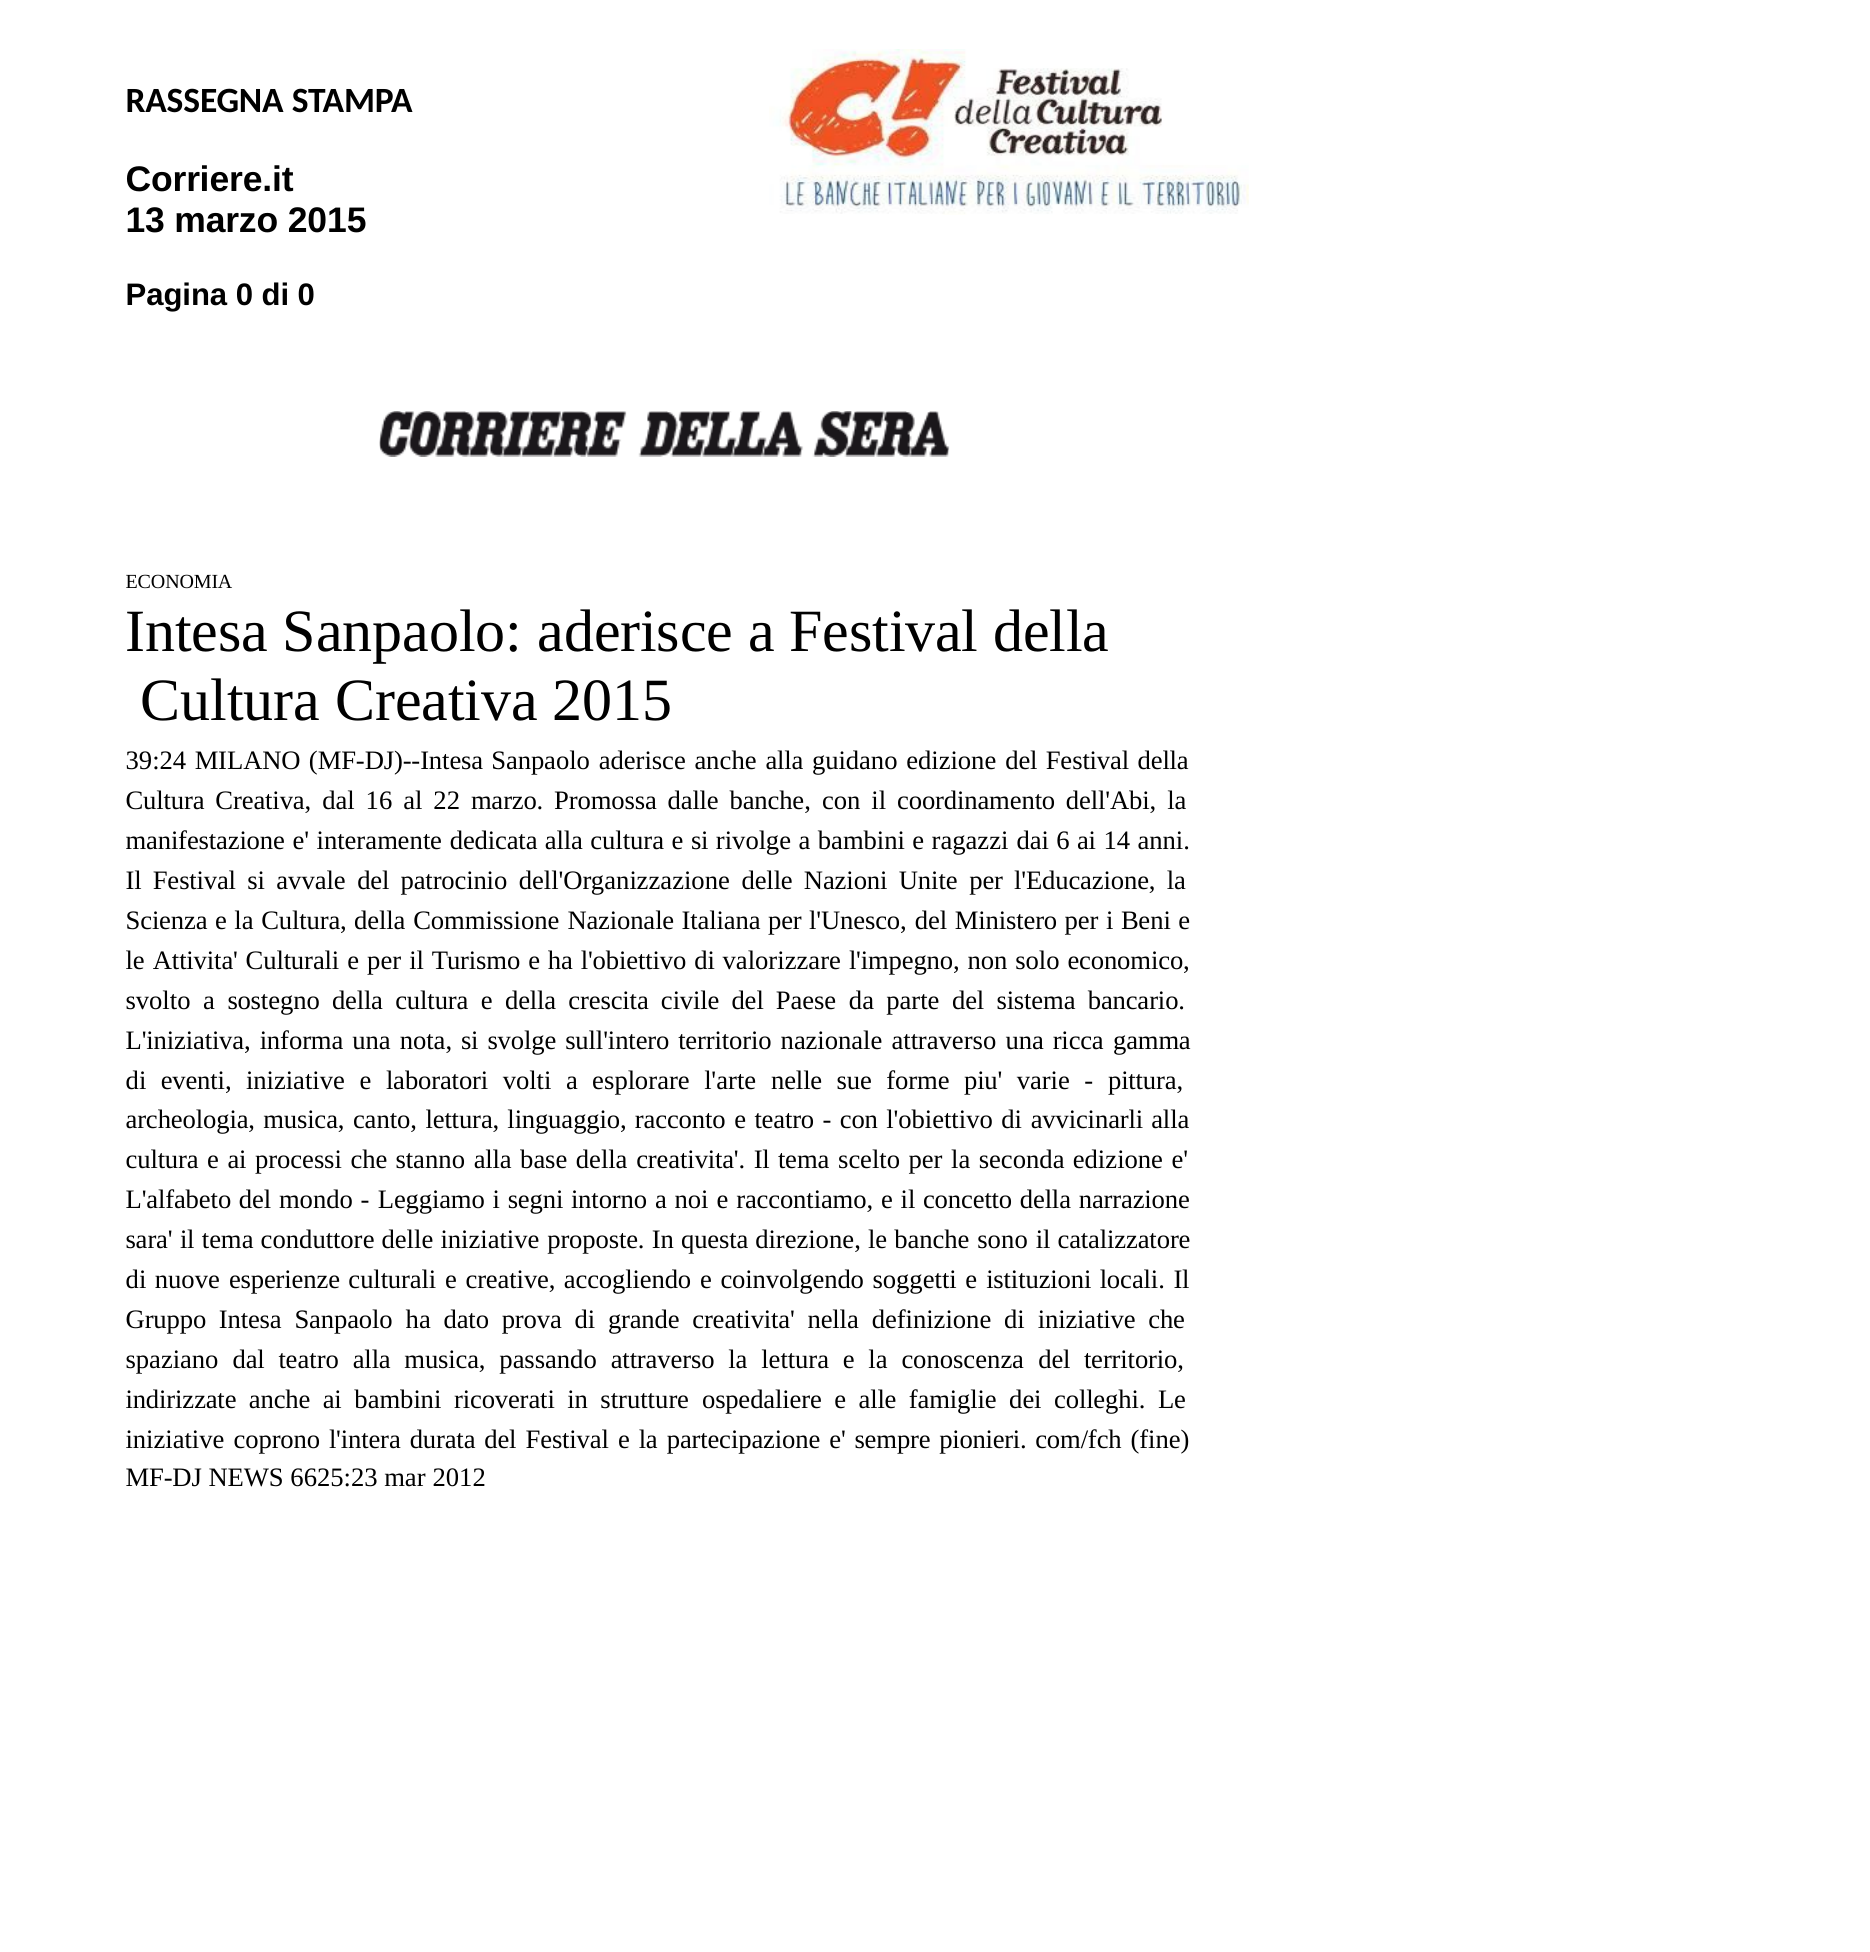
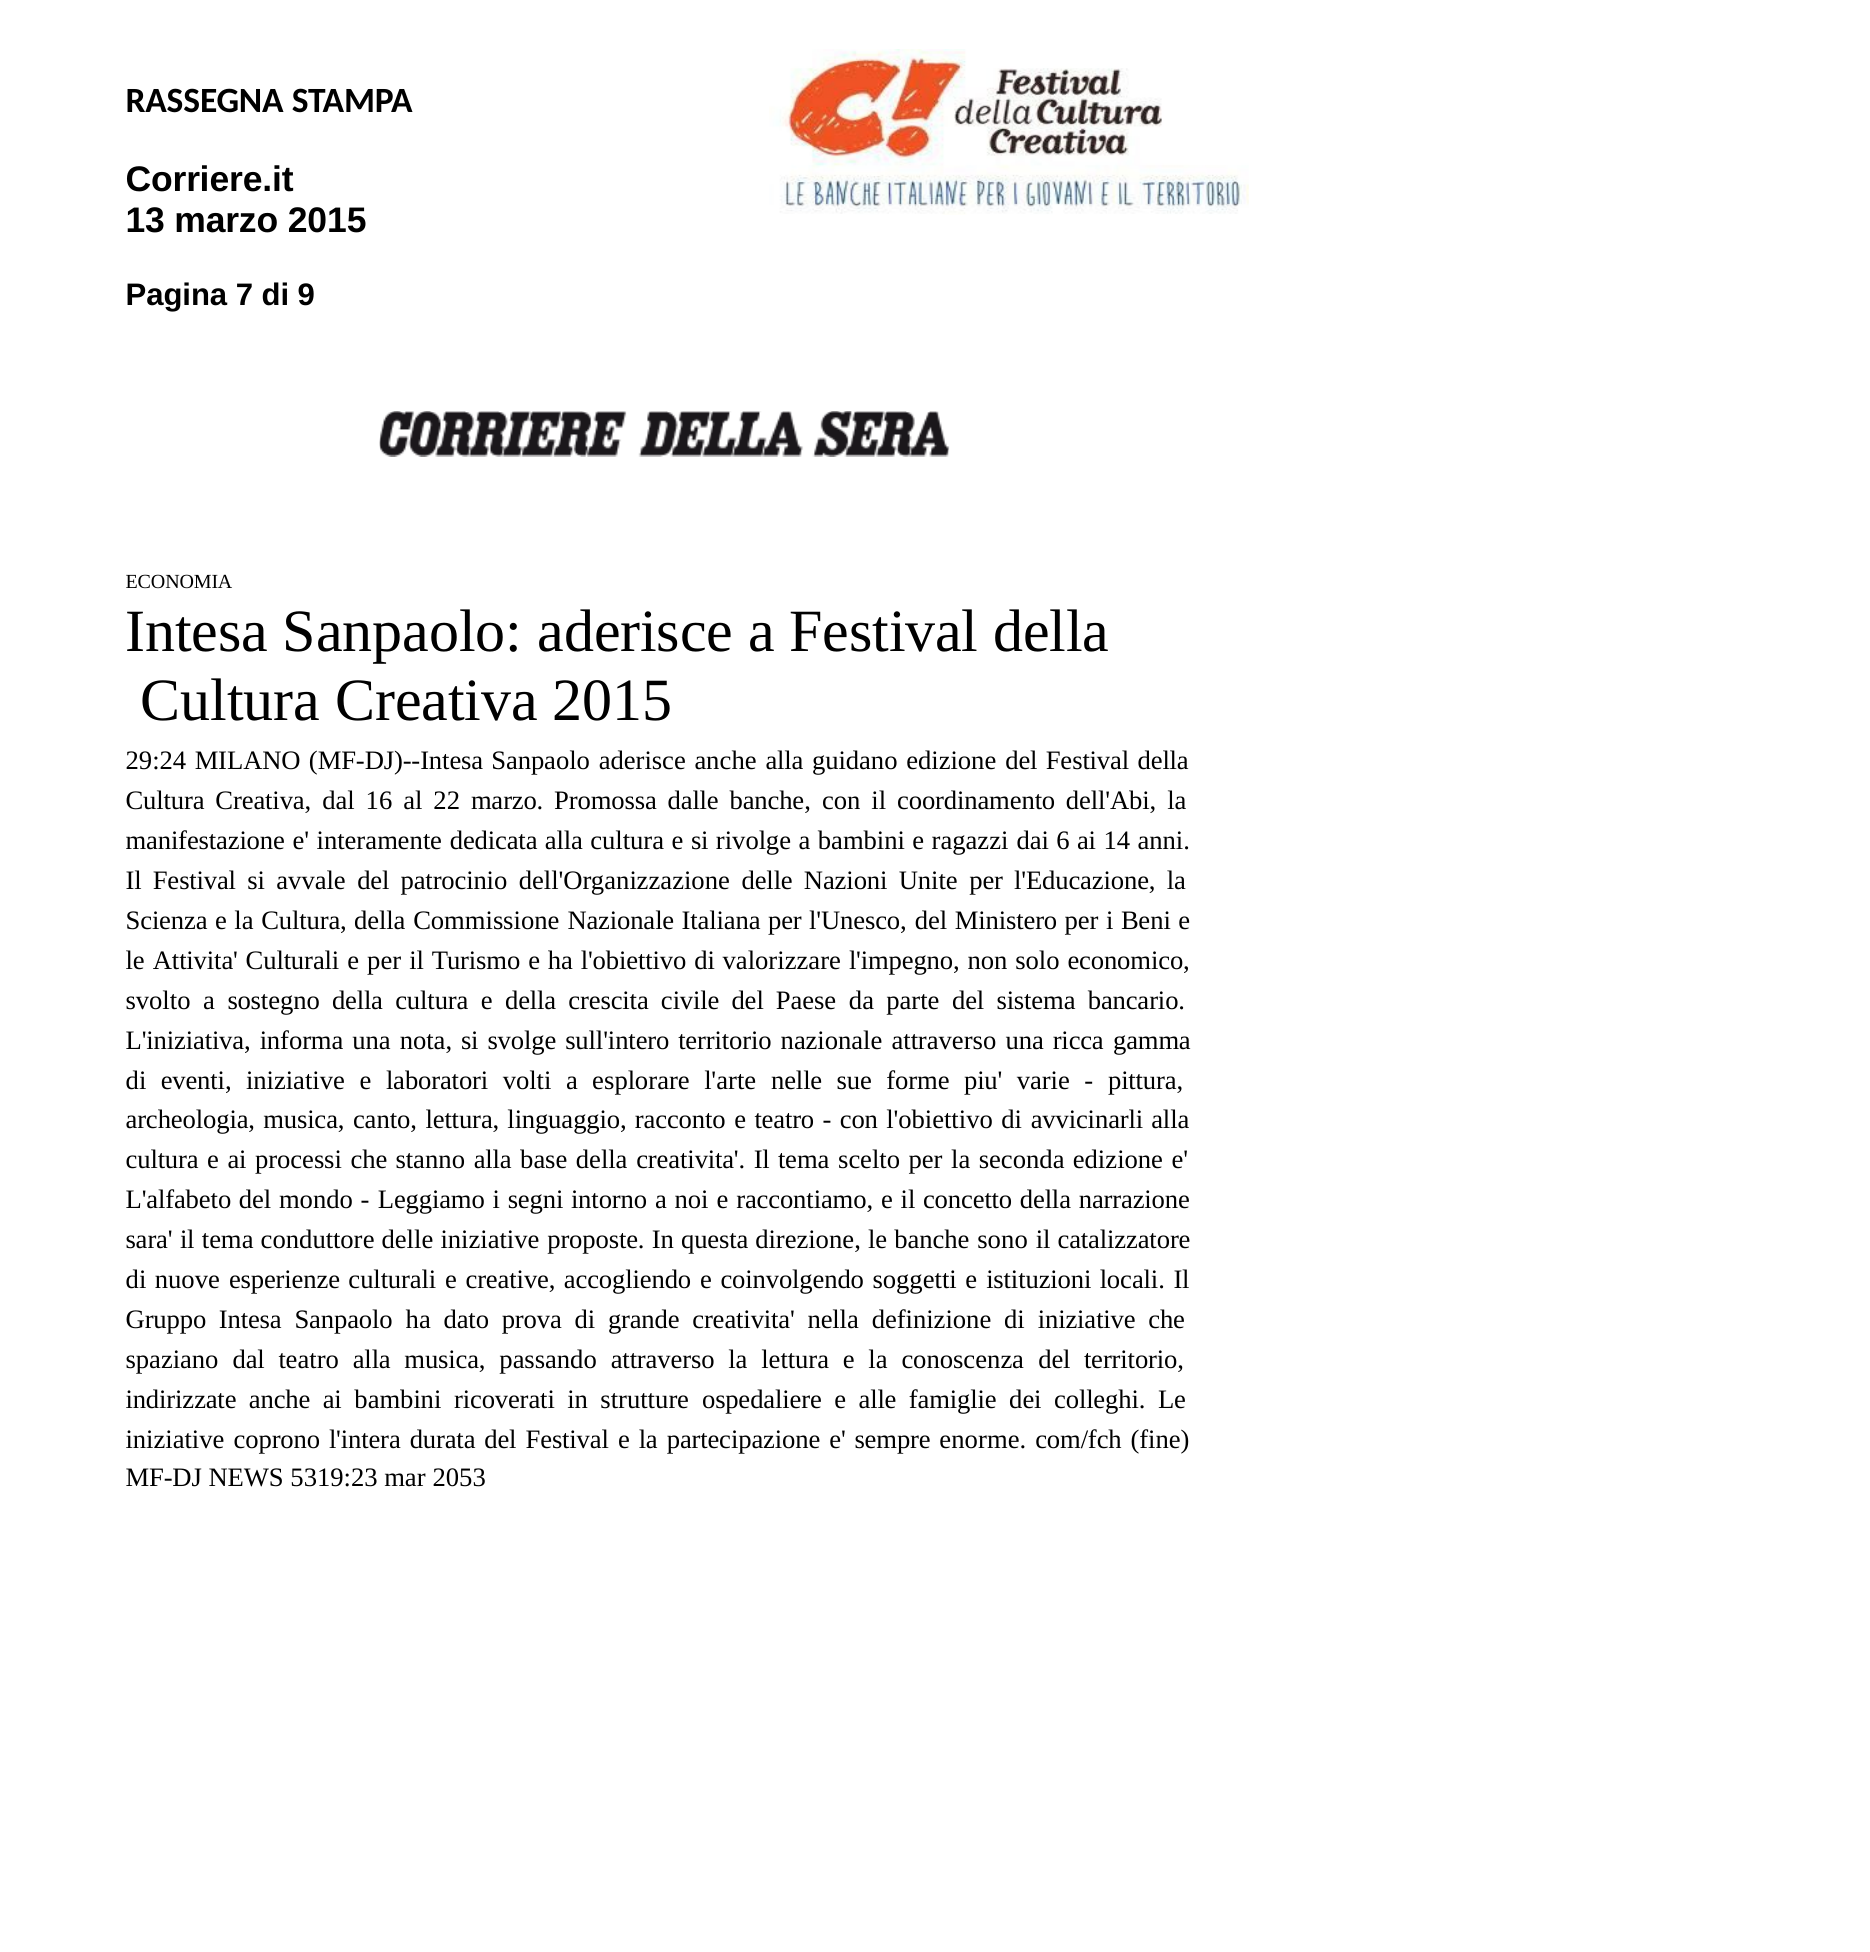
Pagina 0: 0 -> 7
di 0: 0 -> 9
39:24: 39:24 -> 29:24
pionieri: pionieri -> enorme
6625:23: 6625:23 -> 5319:23
2012: 2012 -> 2053
